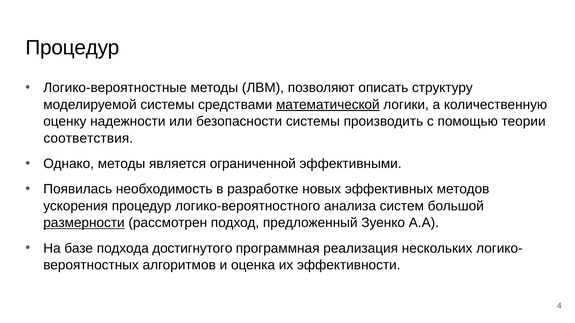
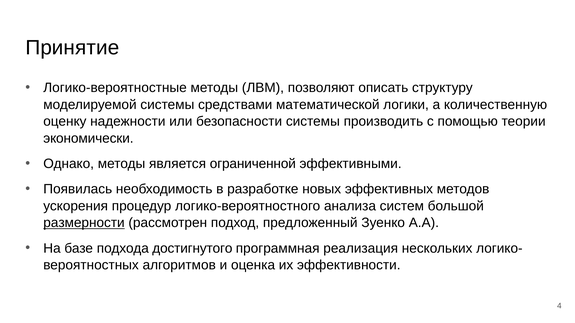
Процедур at (72, 48): Процедур -> Принятие
математической underline: present -> none
соответствия: соответствия -> экономически
